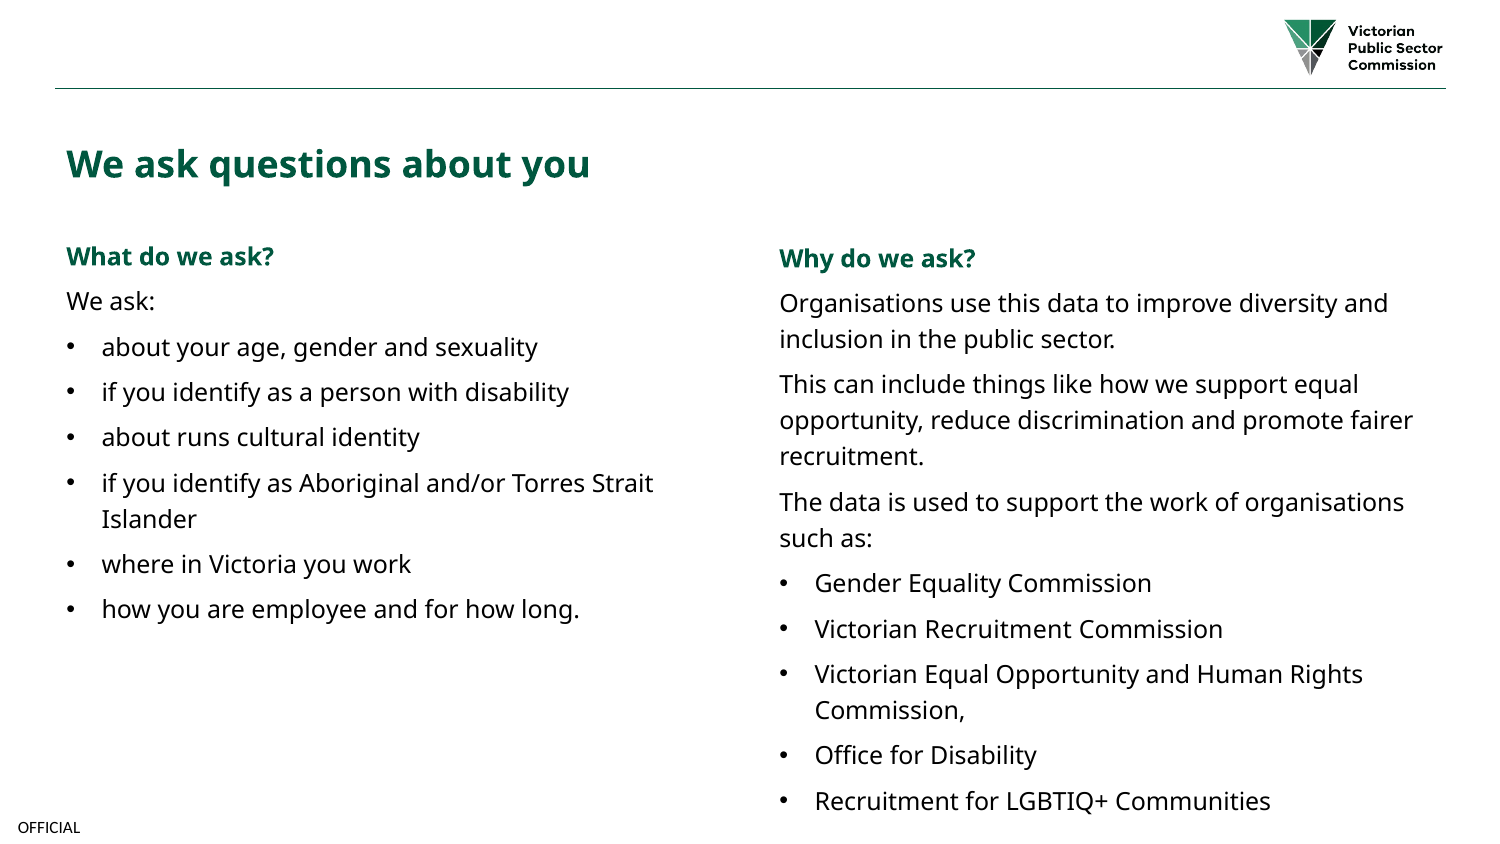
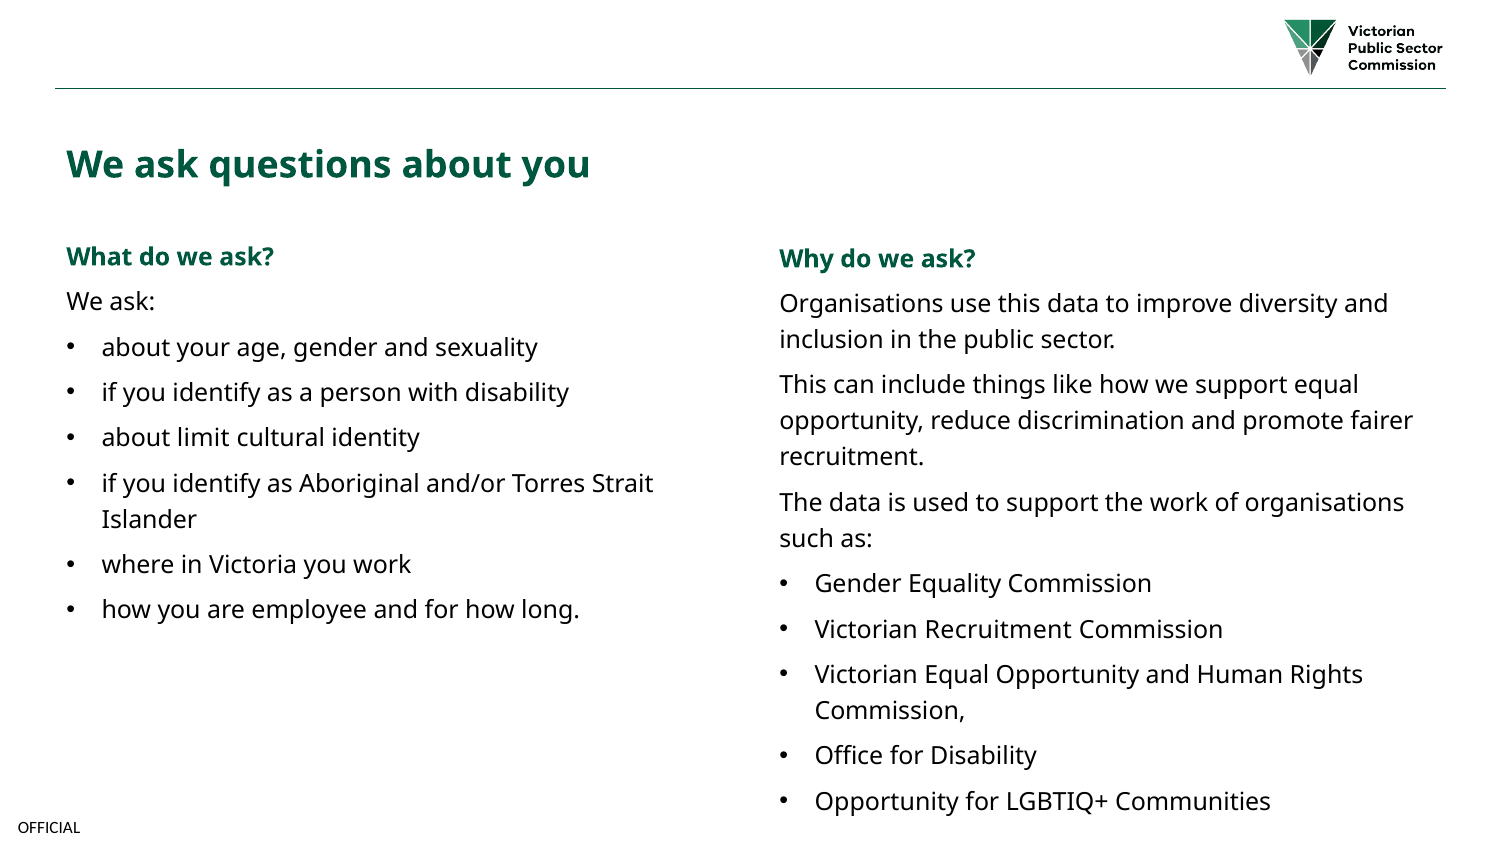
runs: runs -> limit
Recruitment at (887, 802): Recruitment -> Opportunity
